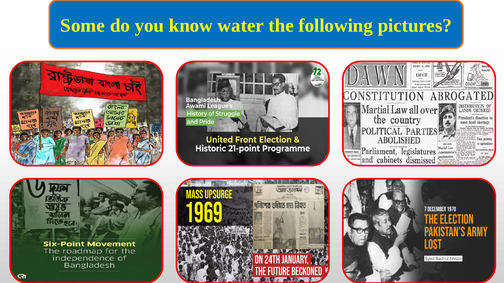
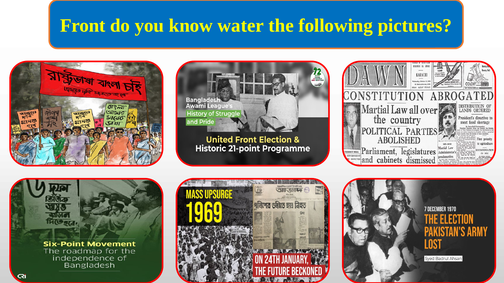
Some: Some -> Front
